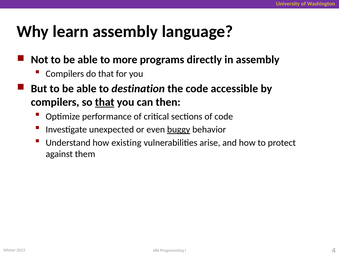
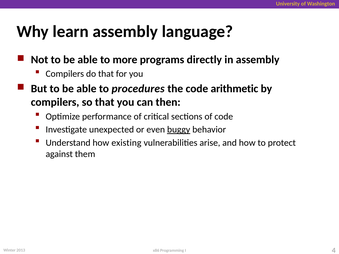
destination: destination -> procedures
accessible: accessible -> arithmetic
that at (105, 102) underline: present -> none
